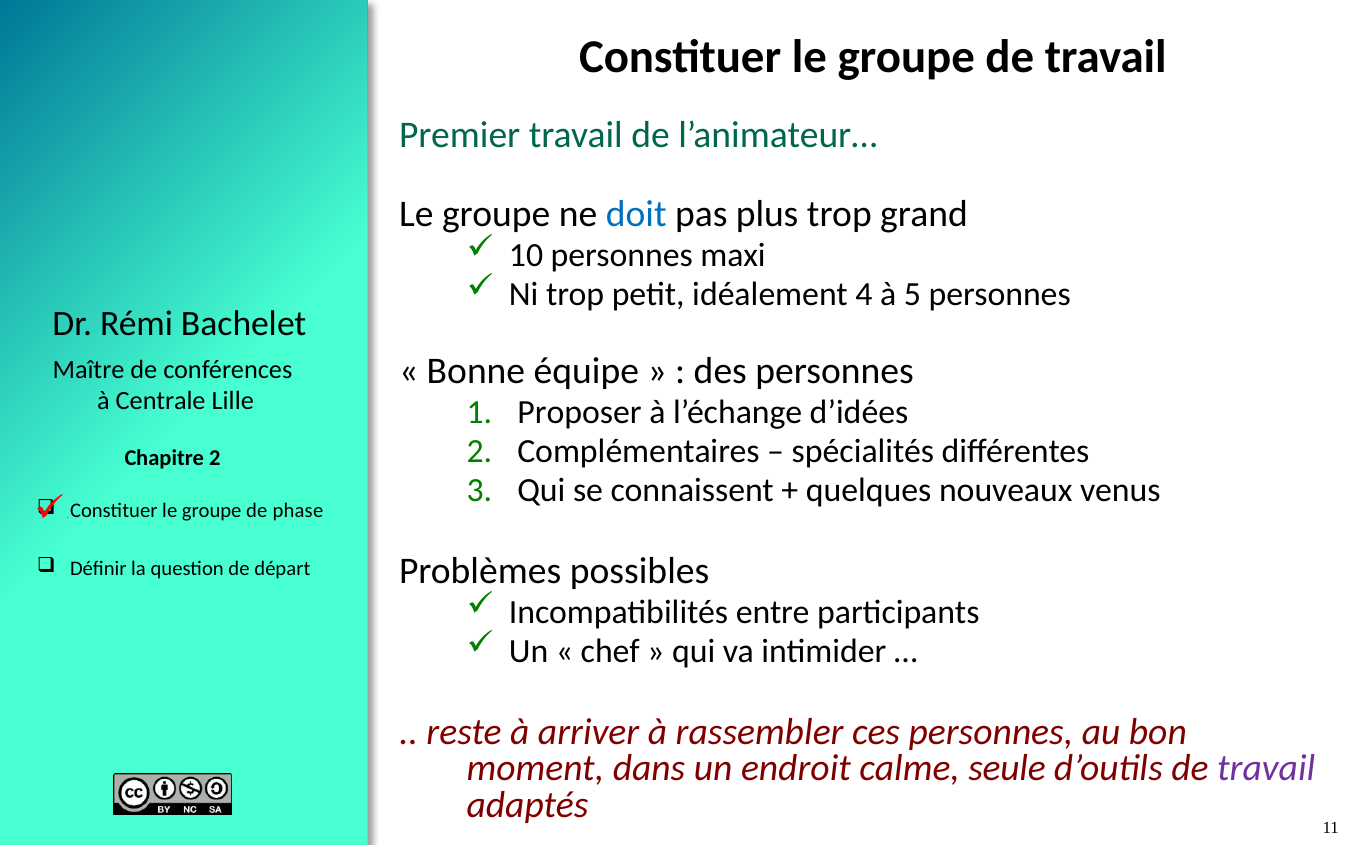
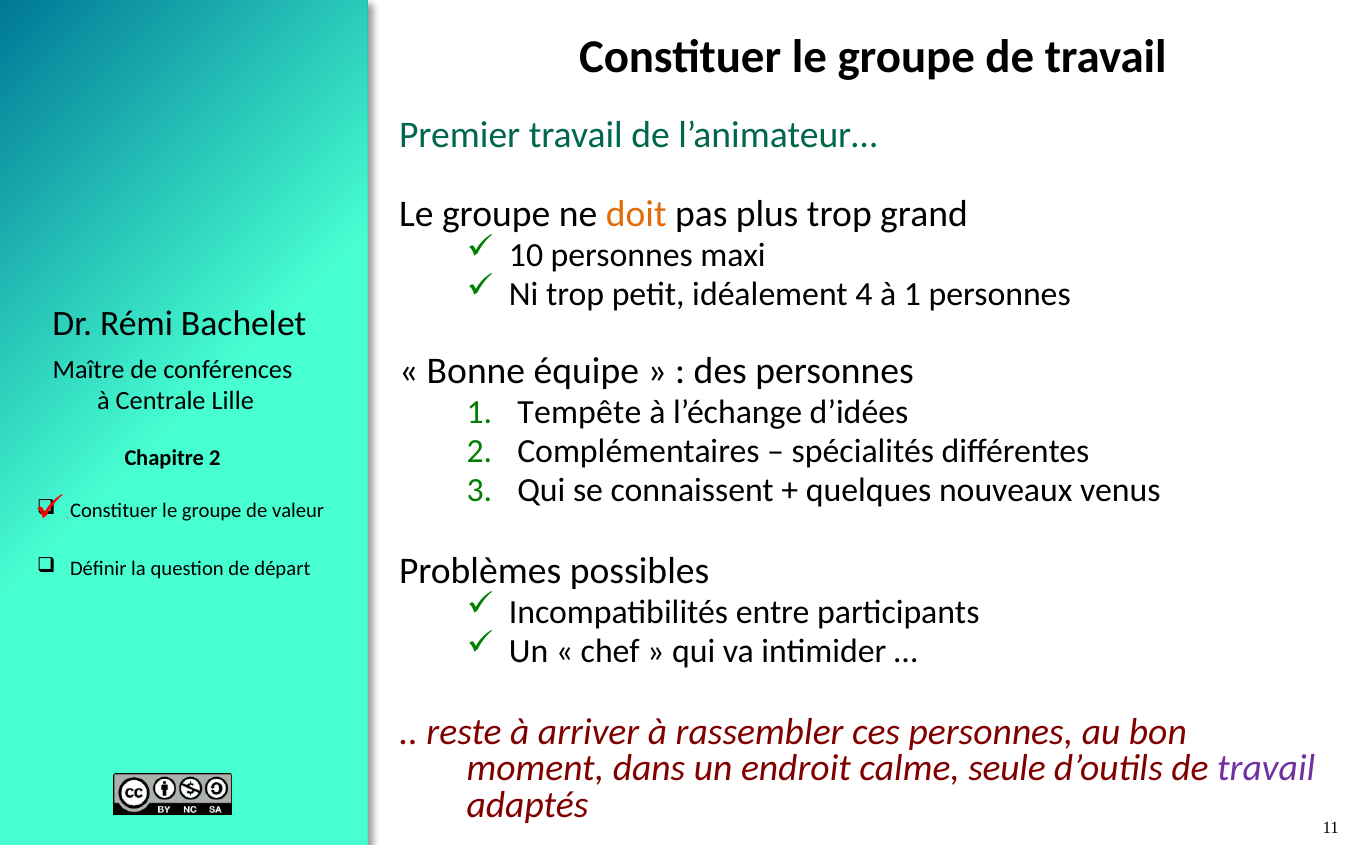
doit colour: blue -> orange
à 5: 5 -> 1
Proposer: Proposer -> Tempête
phase: phase -> valeur
